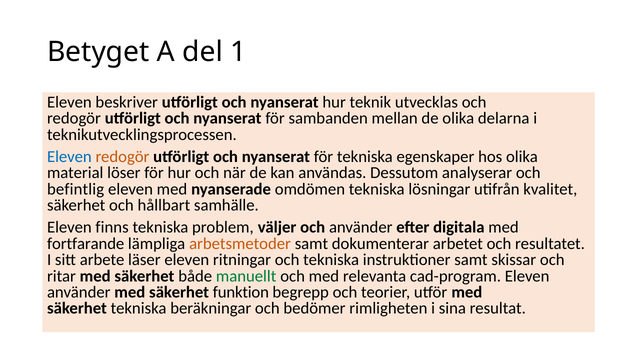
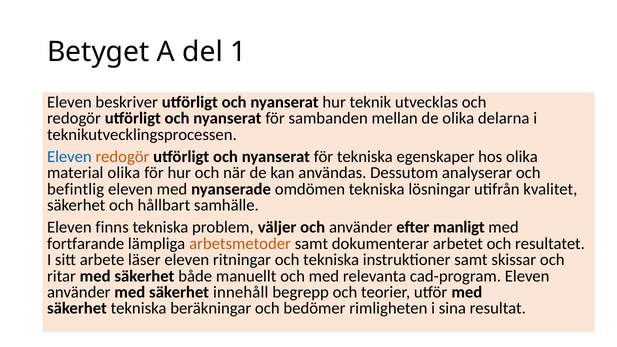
material löser: löser -> olika
digitala: digitala -> manligt
manuellt colour: green -> black
funktion: funktion -> innehåll
